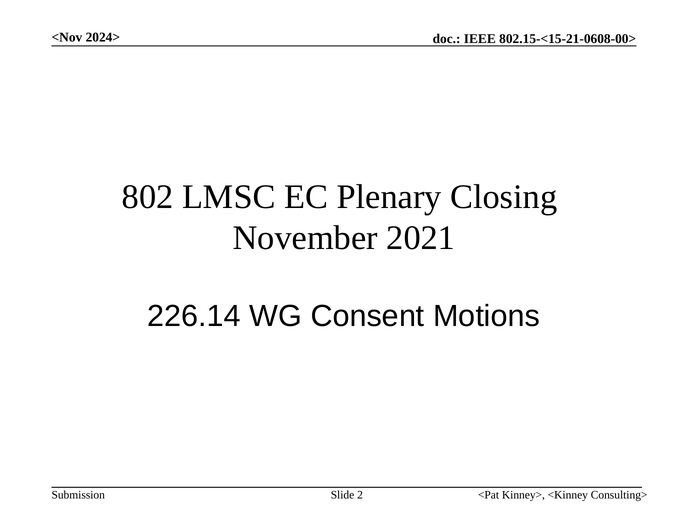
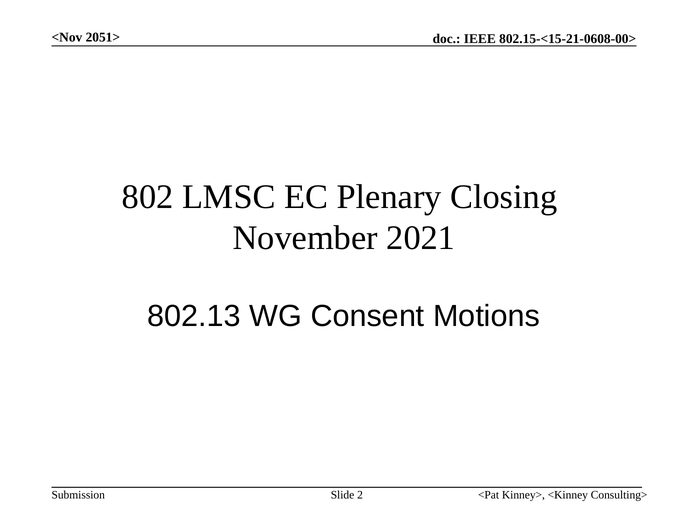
2024>: 2024> -> 2051>
226.14: 226.14 -> 802.13
